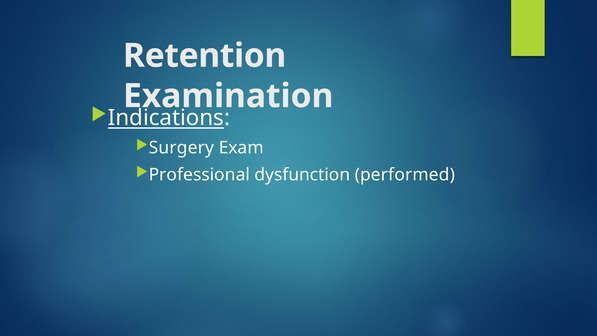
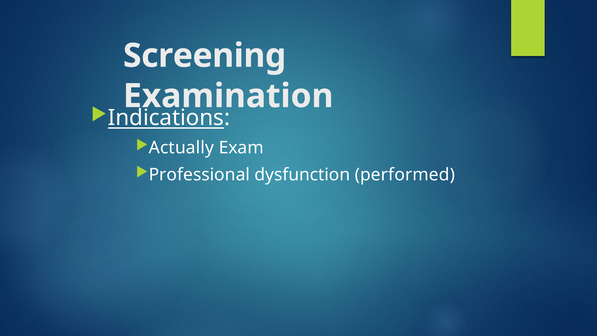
Retention: Retention -> Screening
Surgery: Surgery -> Actually
